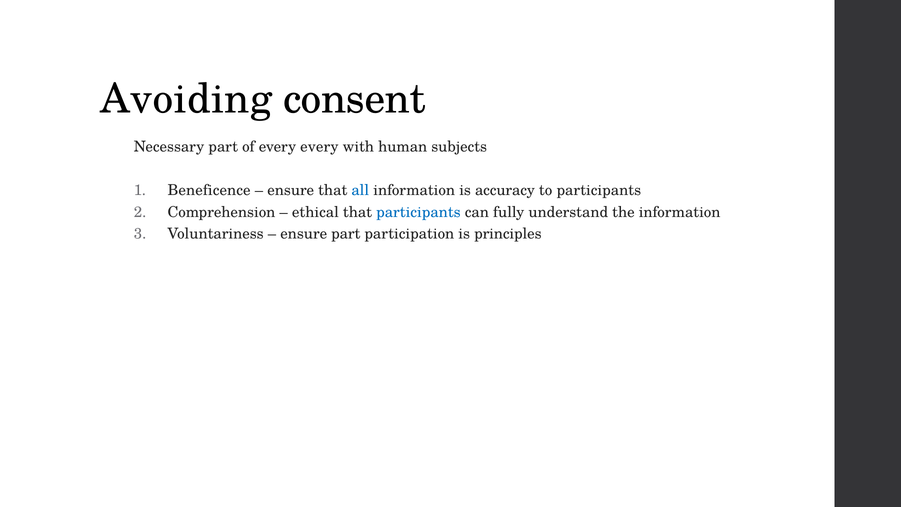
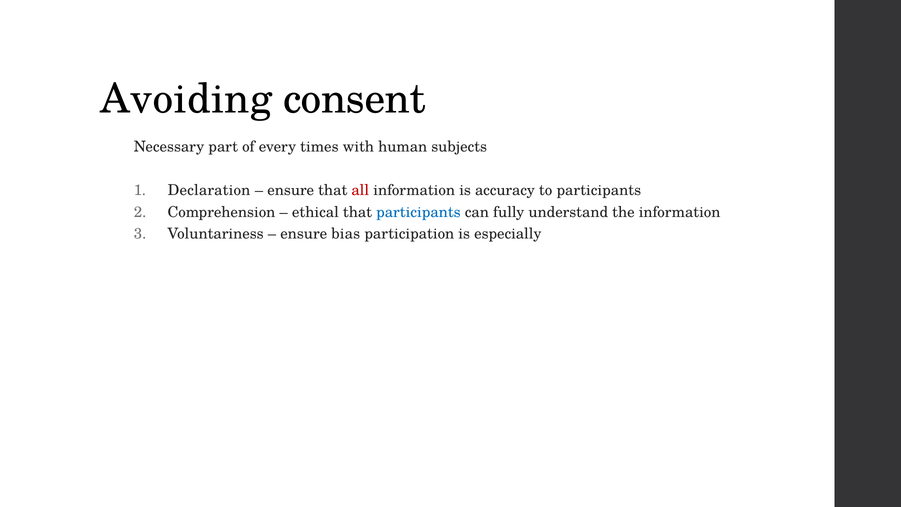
every every: every -> times
Beneficence: Beneficence -> Declaration
all colour: blue -> red
ensure part: part -> bias
principles: principles -> especially
